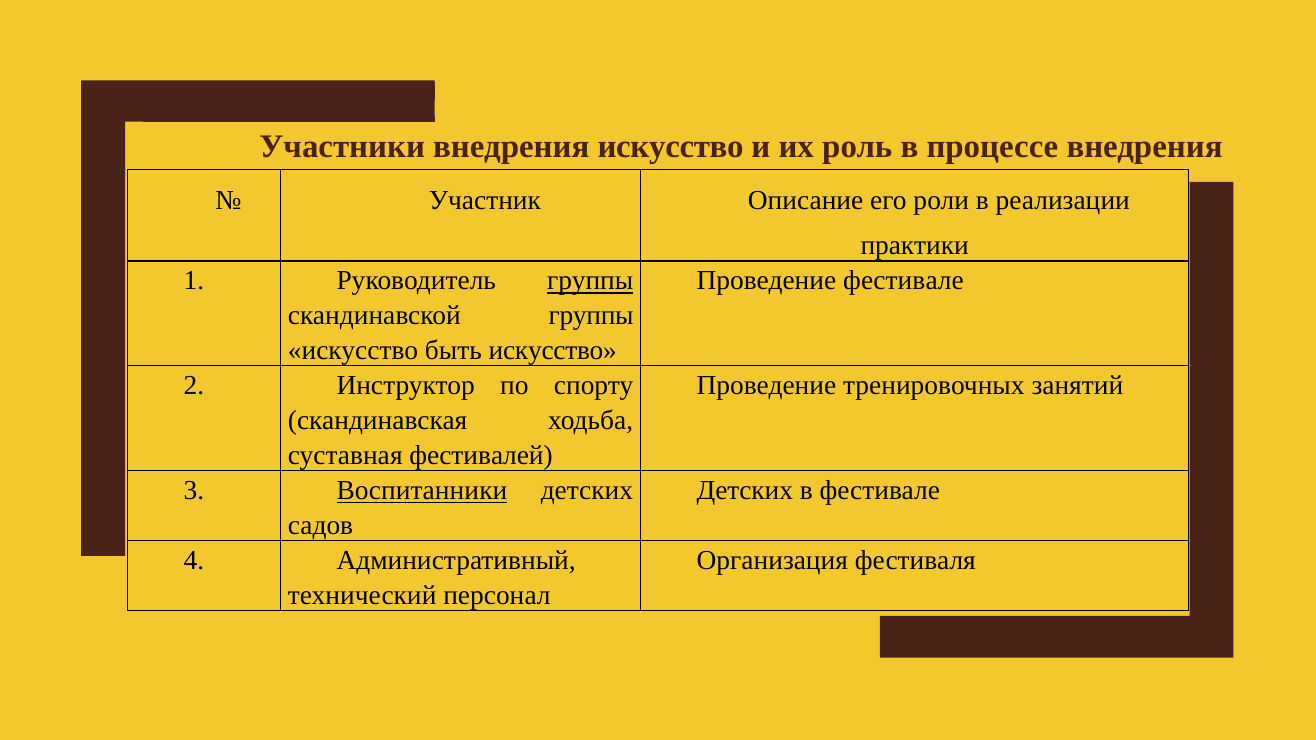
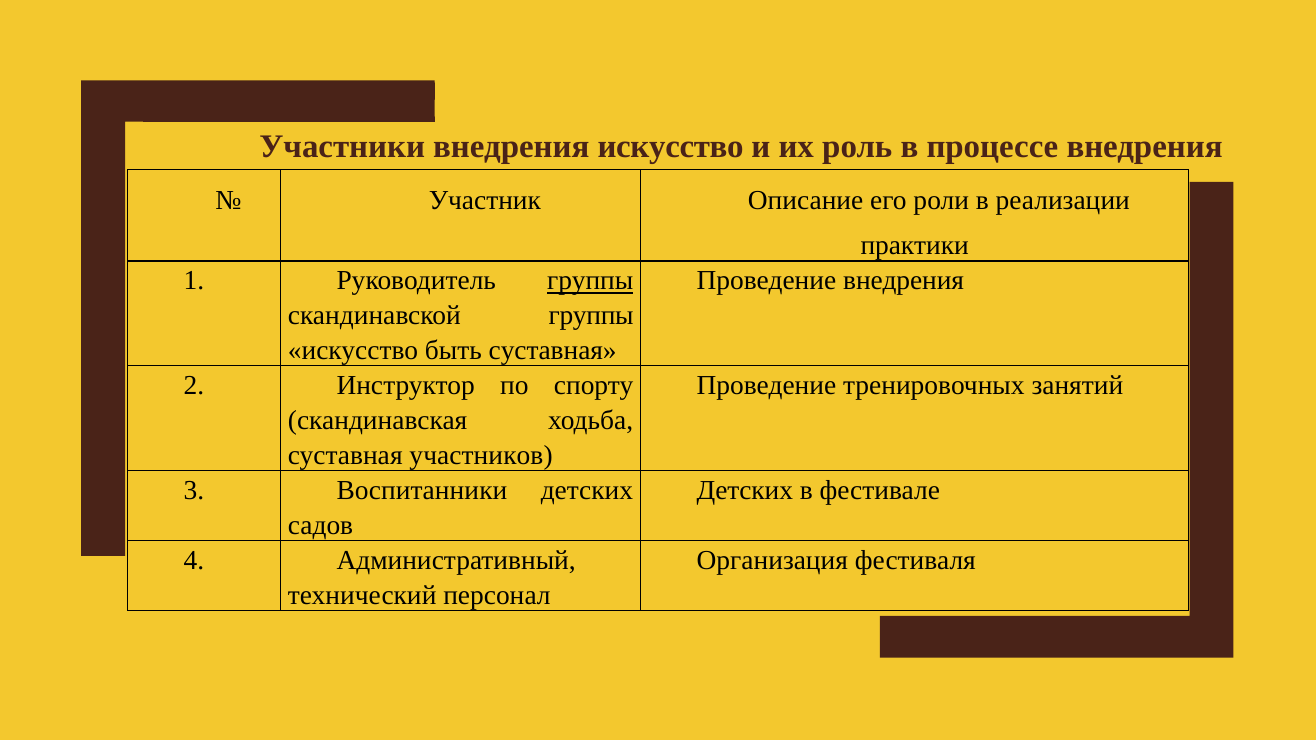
Проведение фестивале: фестивале -> внедрения
быть искусство: искусство -> суставная
фестивалей: фестивалей -> участников
Воспитанники underline: present -> none
